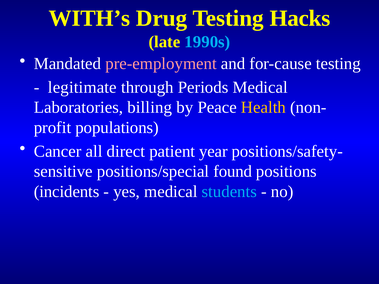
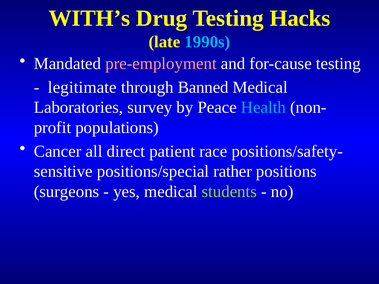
Periods: Periods -> Banned
billing: billing -> survey
Health colour: yellow -> light blue
year: year -> race
found: found -> rather
incidents: incidents -> surgeons
students colour: light blue -> light green
